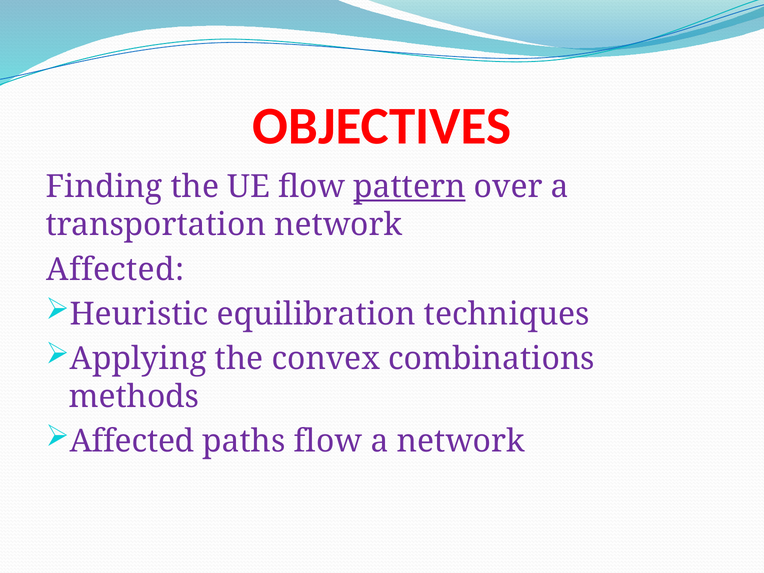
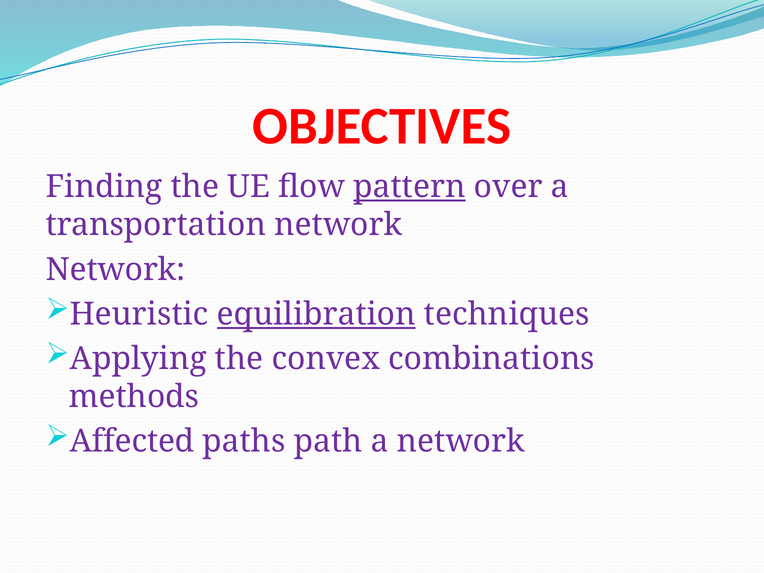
Affected at (115, 270): Affected -> Network
equilibration underline: none -> present
paths flow: flow -> path
